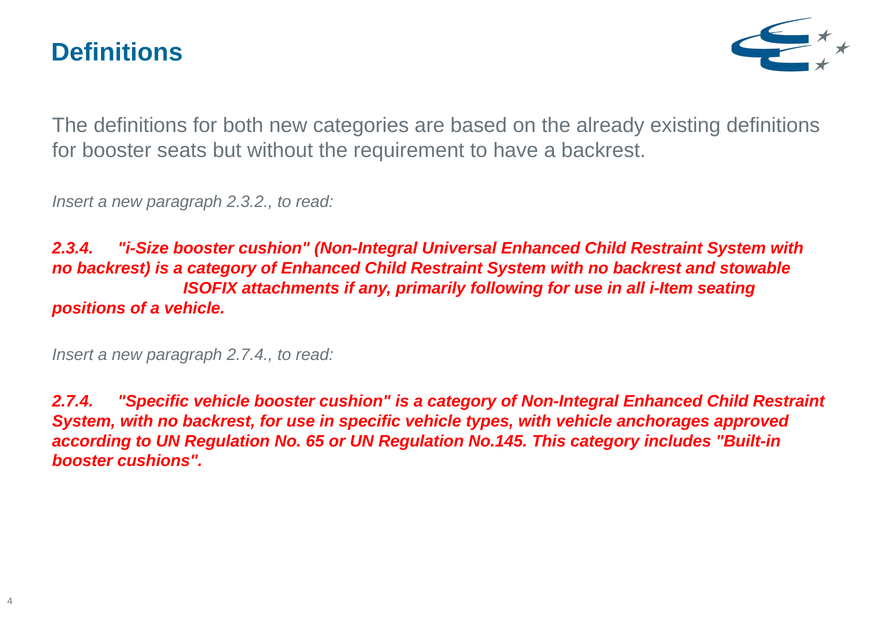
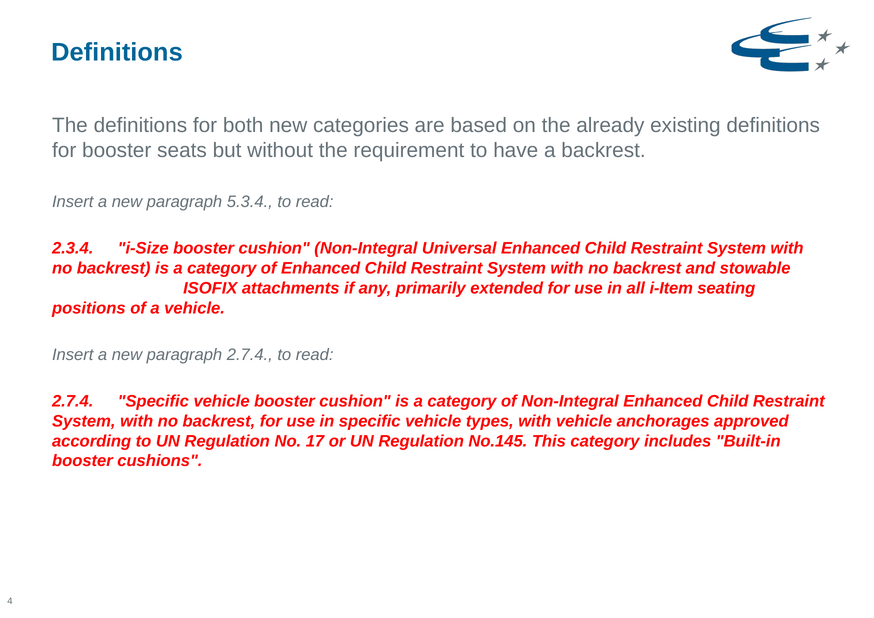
2.3.2: 2.3.2 -> 5.3.4
following: following -> extended
65: 65 -> 17
